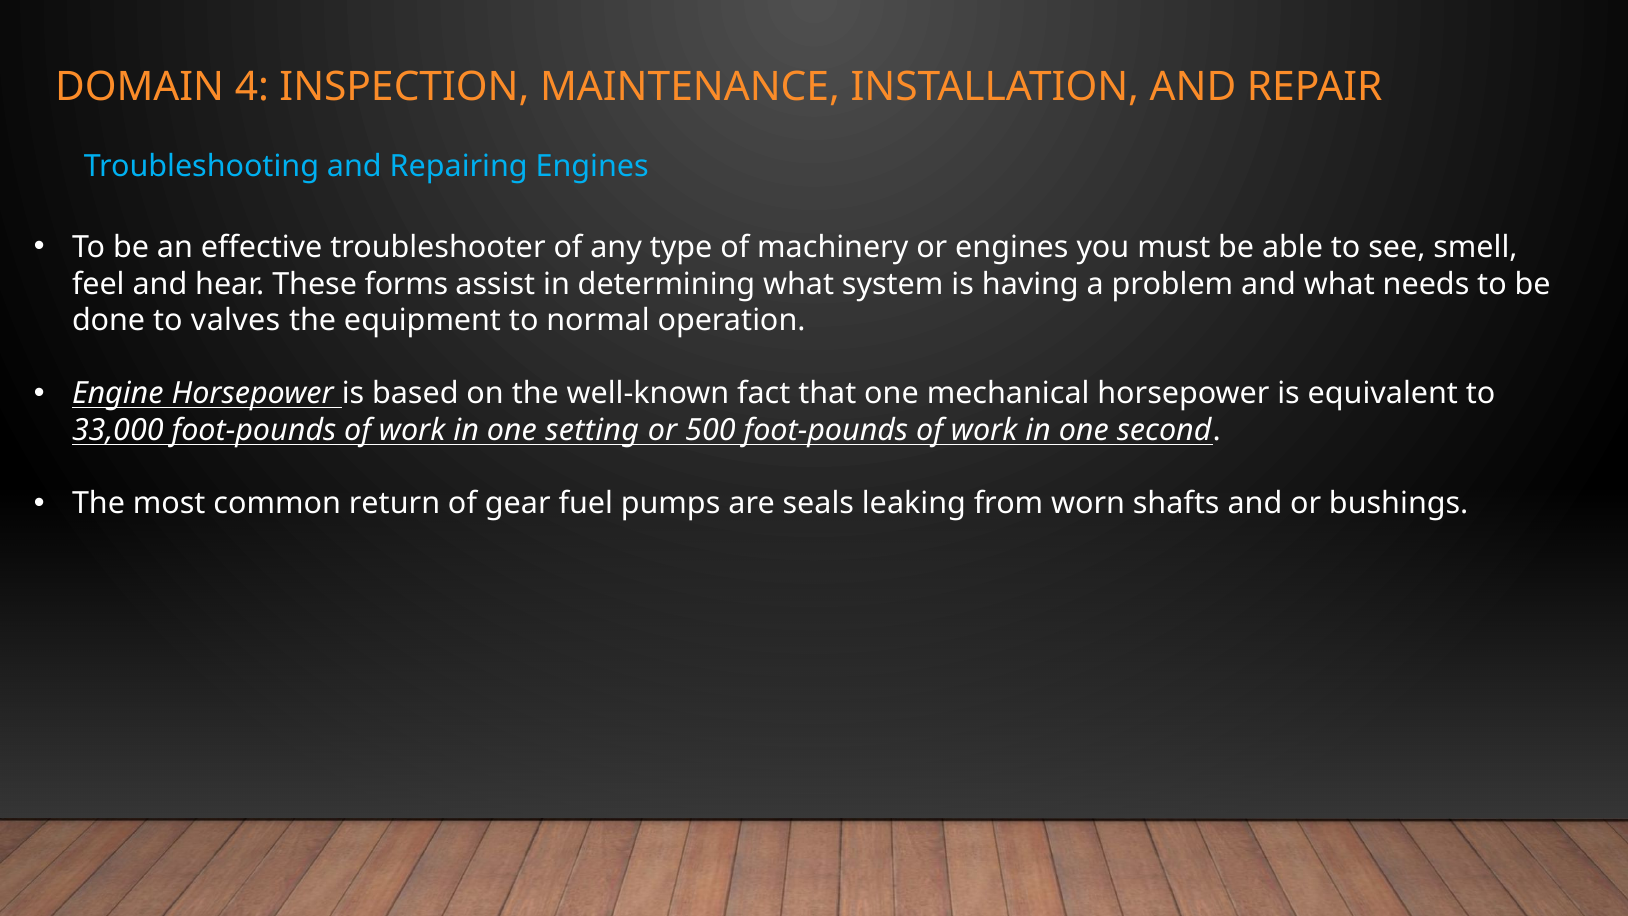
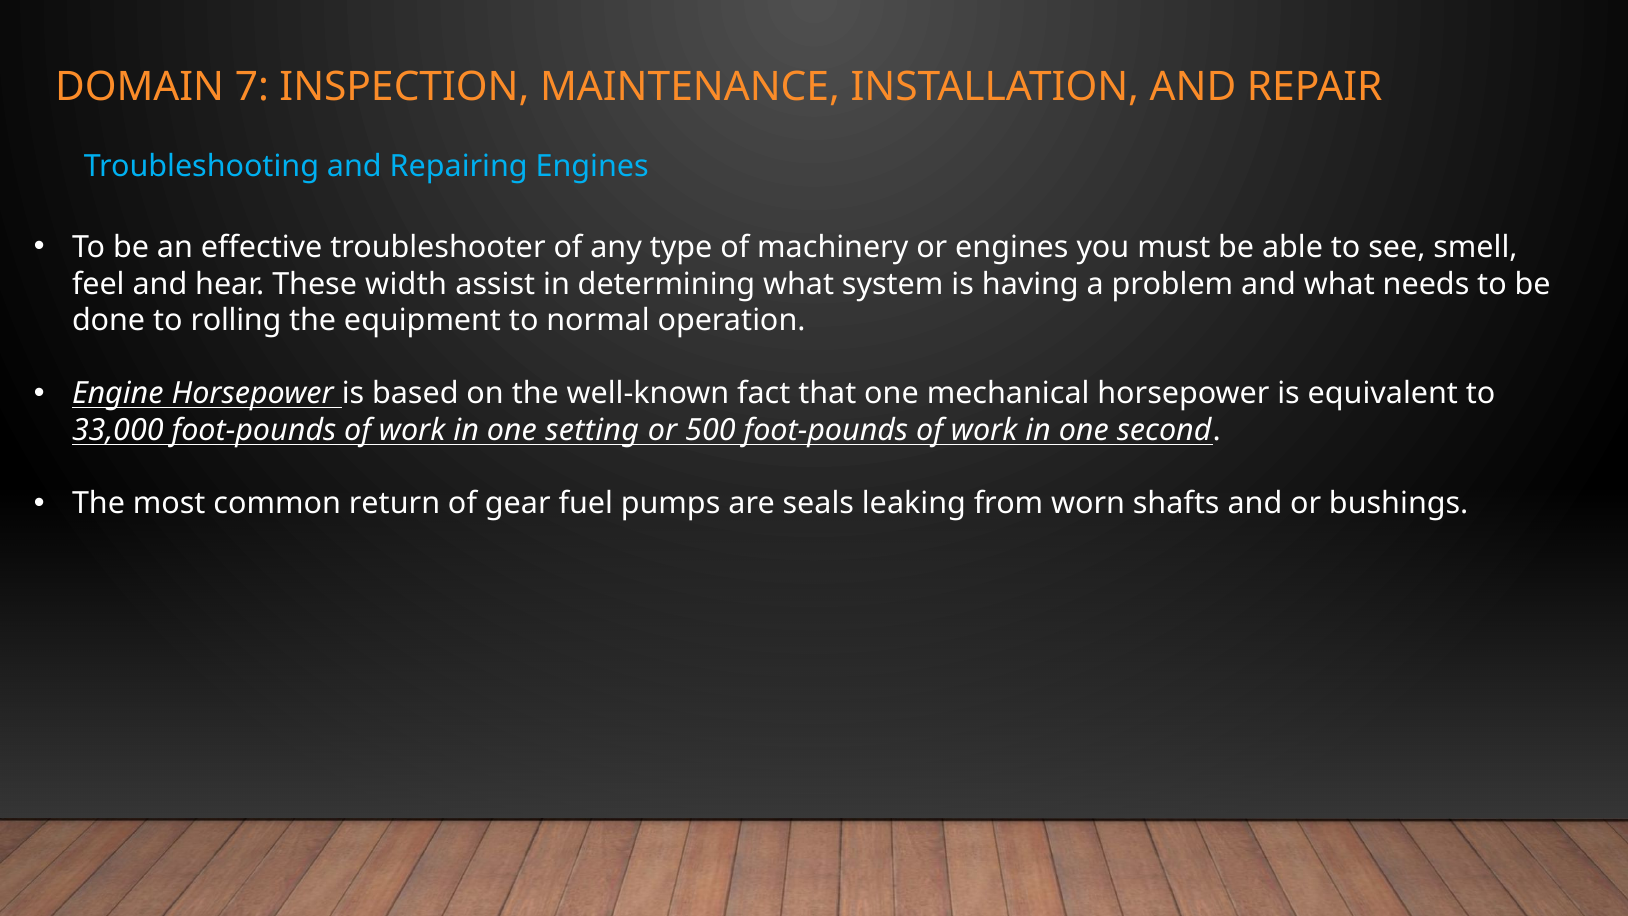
4: 4 -> 7
forms: forms -> width
valves: valves -> rolling
